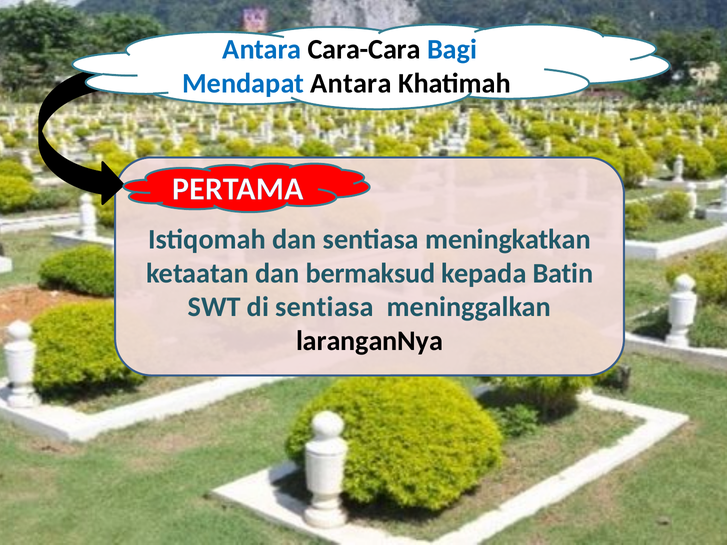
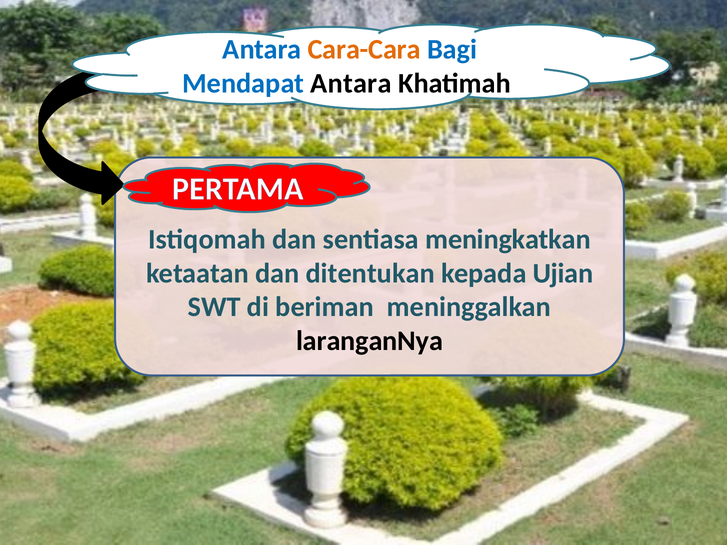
Cara-Cara colour: black -> orange
bermaksud: bermaksud -> ditentukan
Batin: Batin -> Ujian
di sentiasa: sentiasa -> beriman
